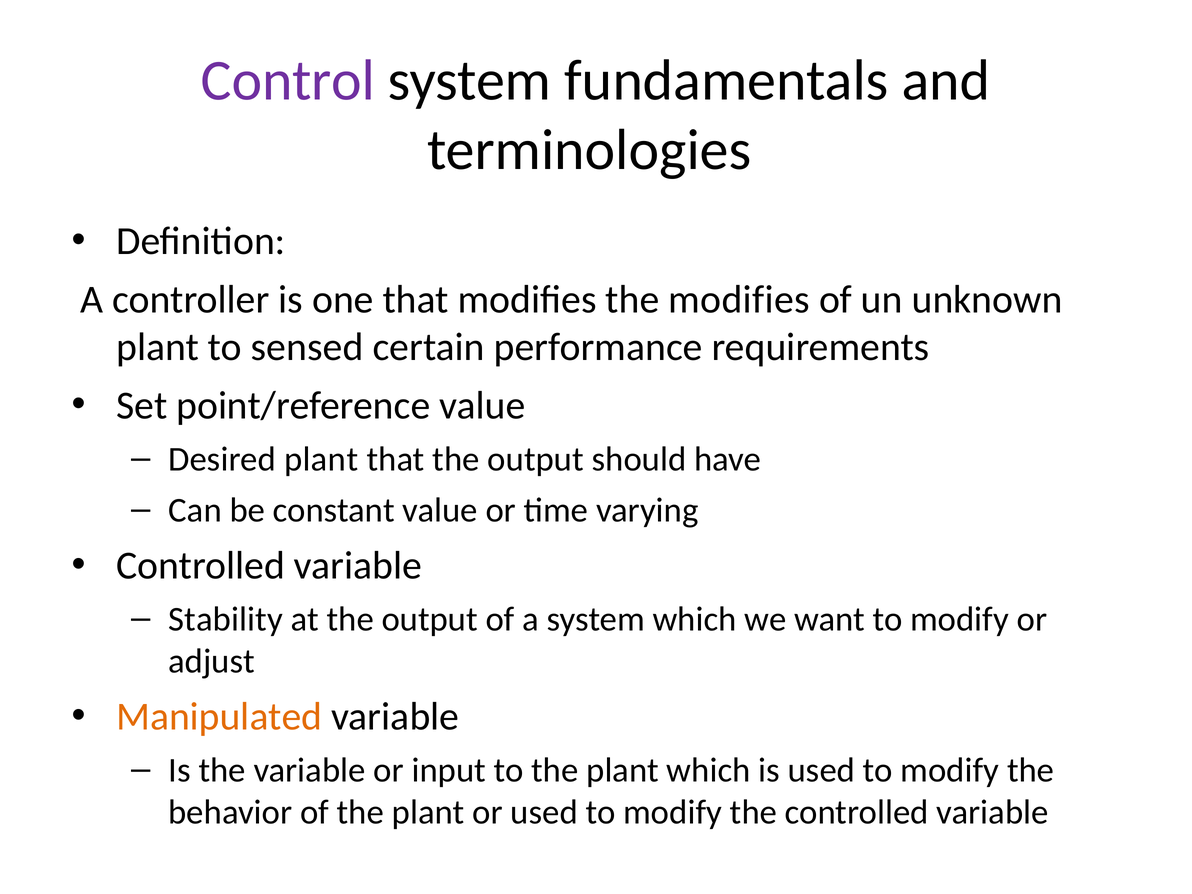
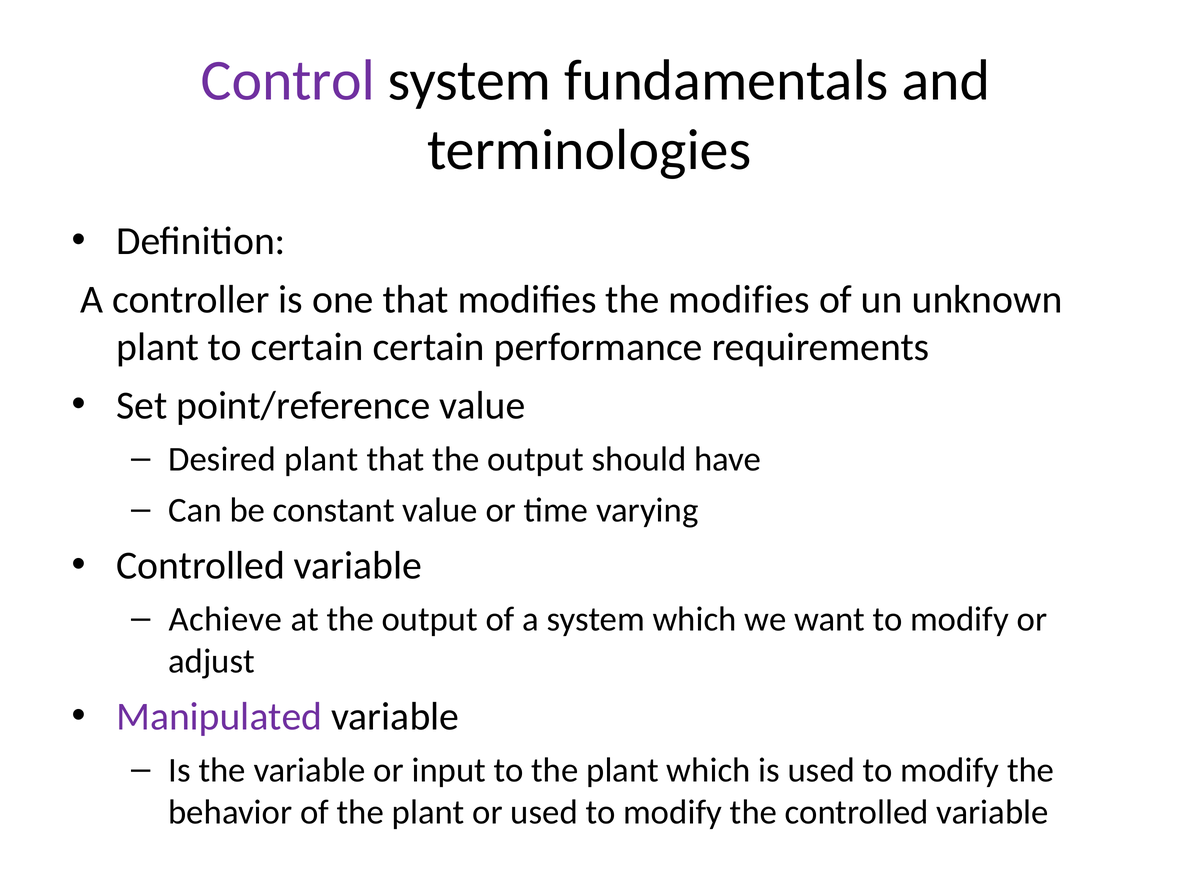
to sensed: sensed -> certain
Stability: Stability -> Achieve
Manipulated colour: orange -> purple
